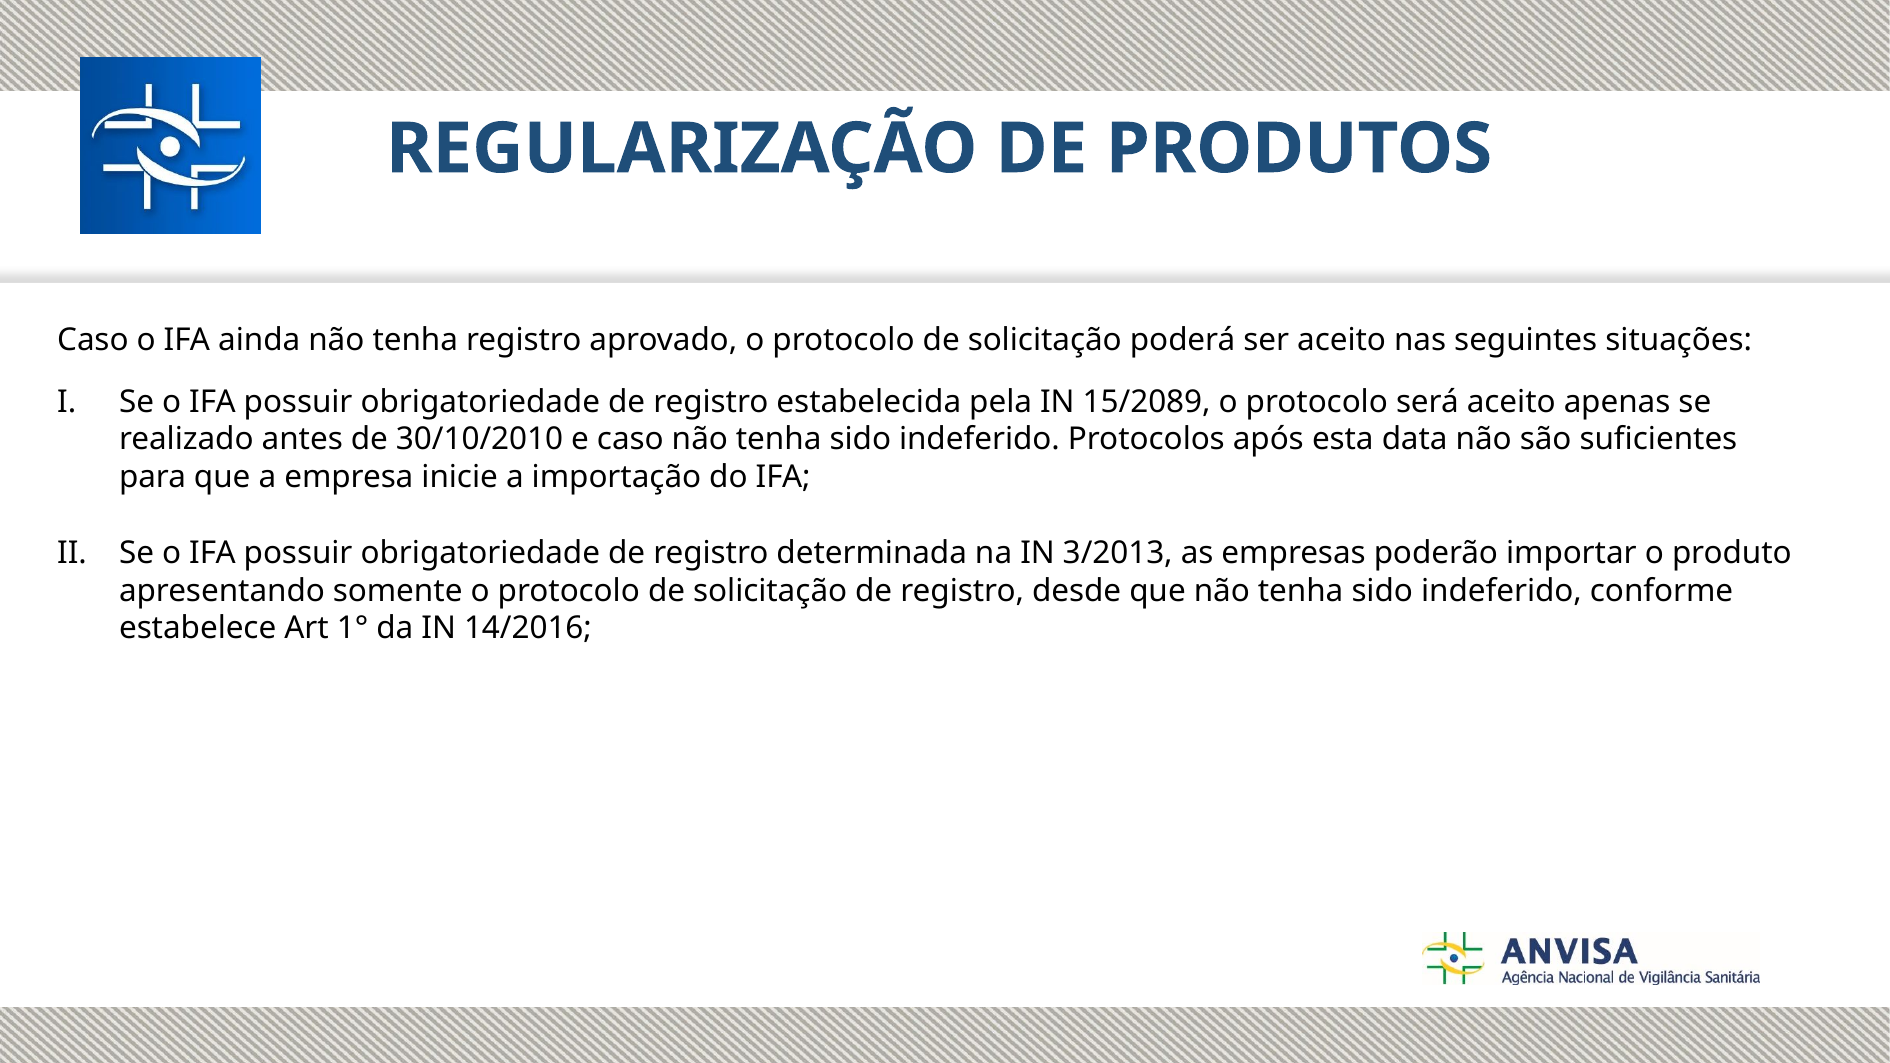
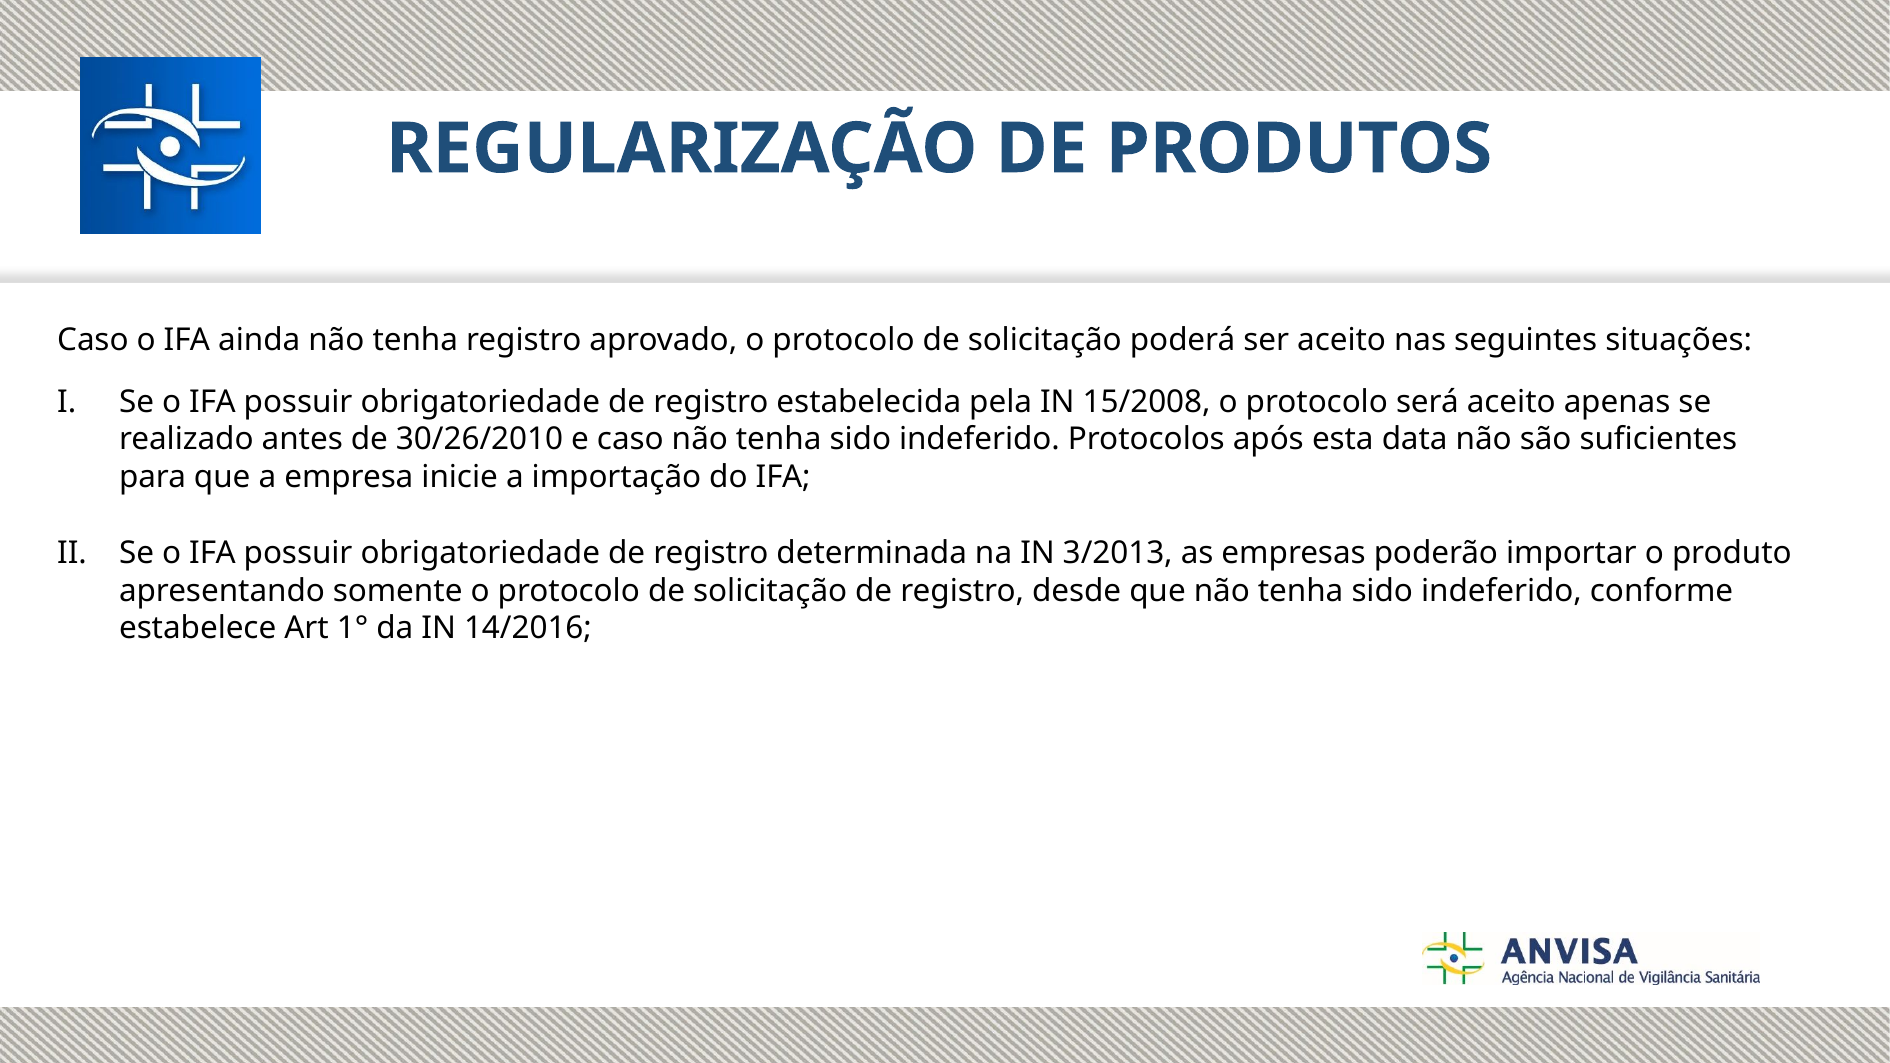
15/2089: 15/2089 -> 15/2008
30/10/2010: 30/10/2010 -> 30/26/2010
